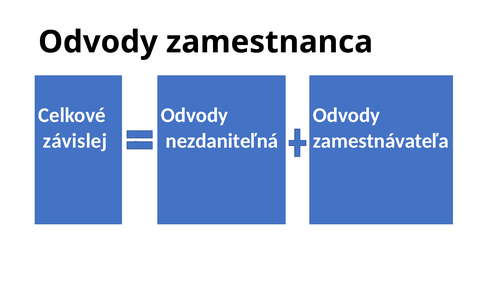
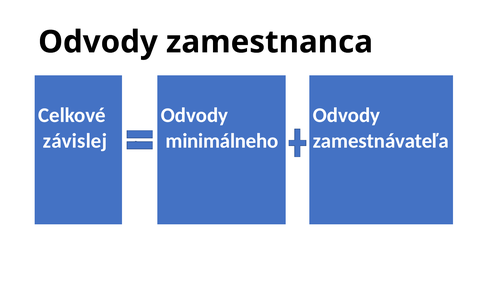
nezdaniteľná: nezdaniteľná -> minimálneho
